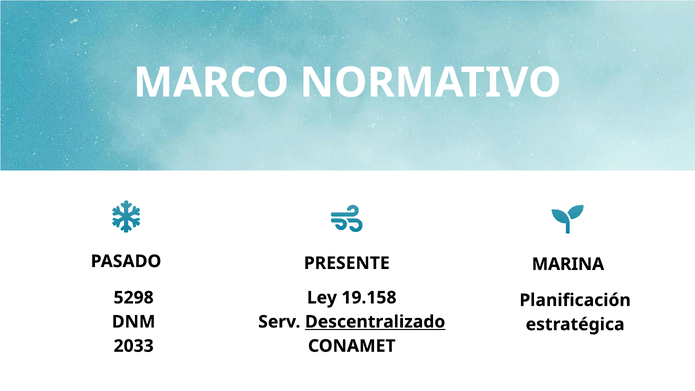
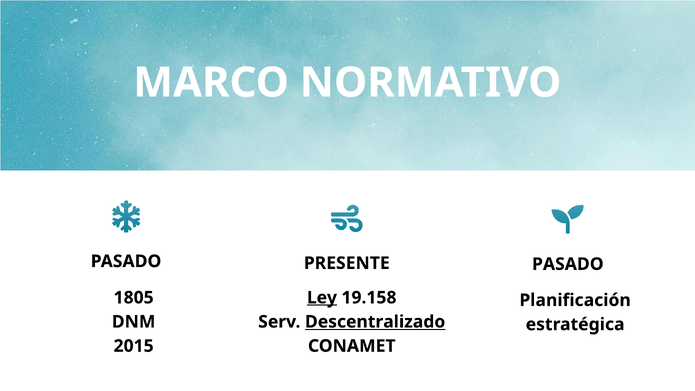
MARINA at (568, 264): MARINA -> PASADO
5298: 5298 -> 1805
Ley underline: none -> present
2033: 2033 -> 2015
